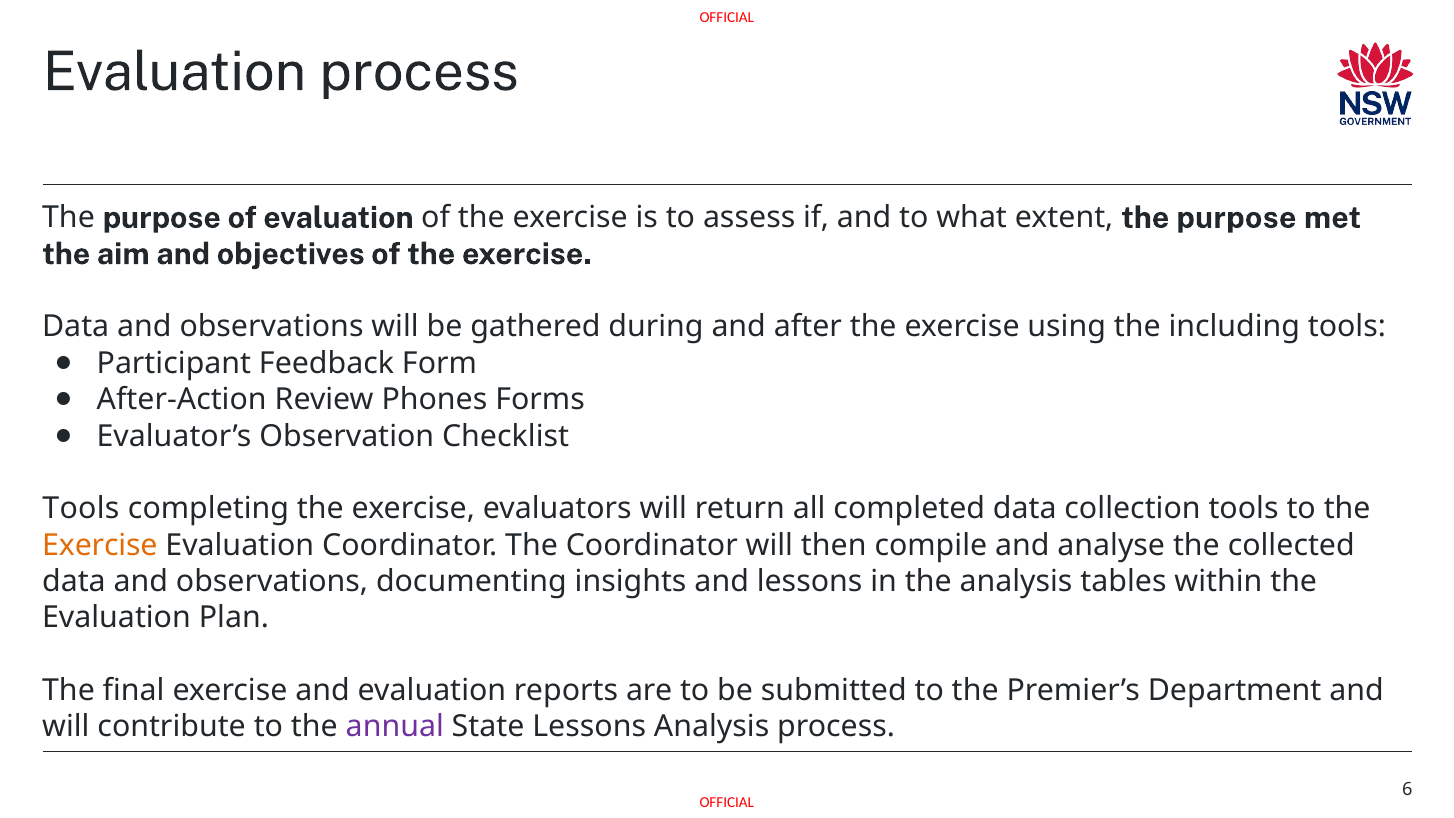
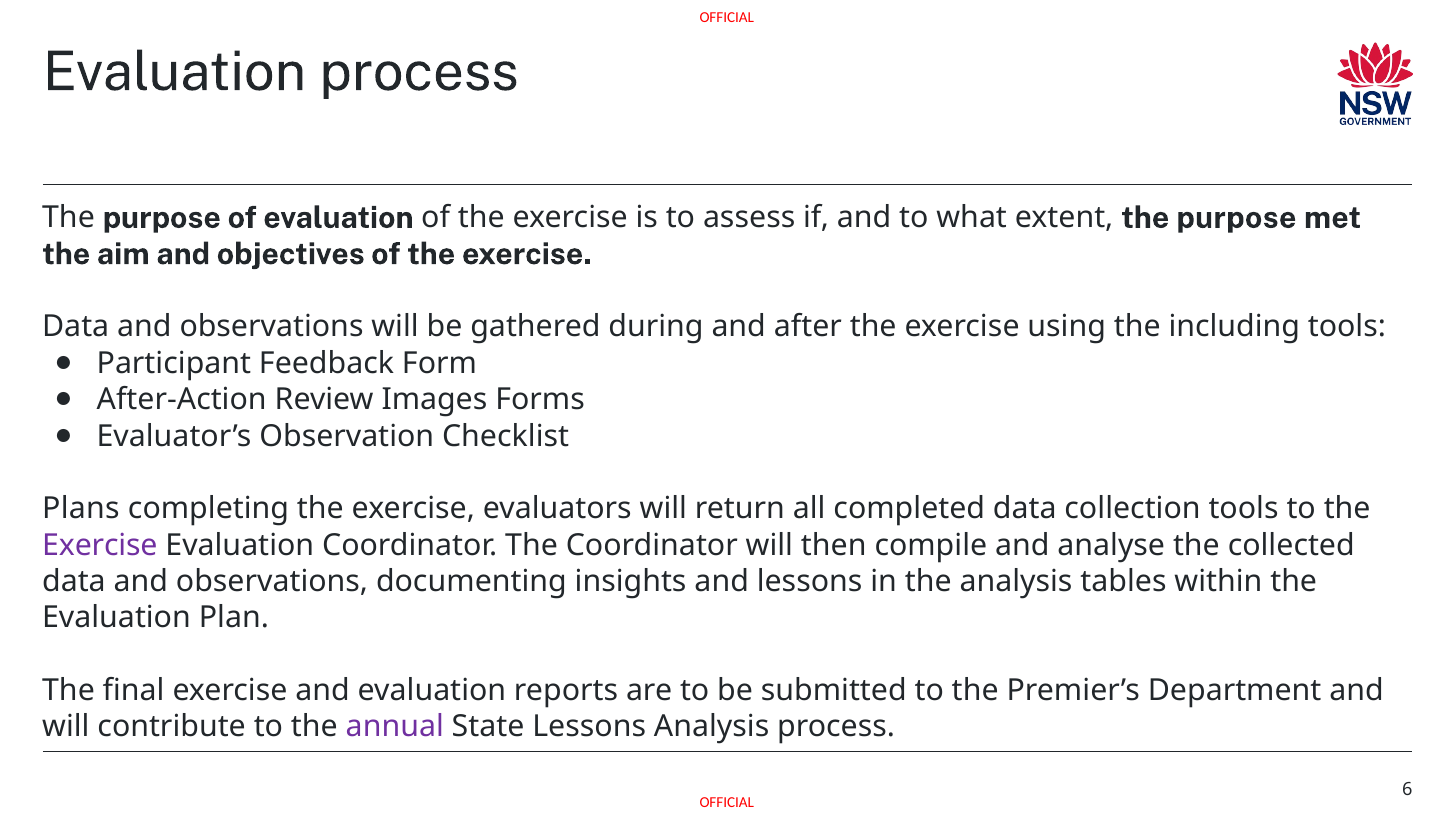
Phones: Phones -> Images
Tools at (81, 509): Tools -> Plans
Exercise at (100, 545) colour: orange -> purple
